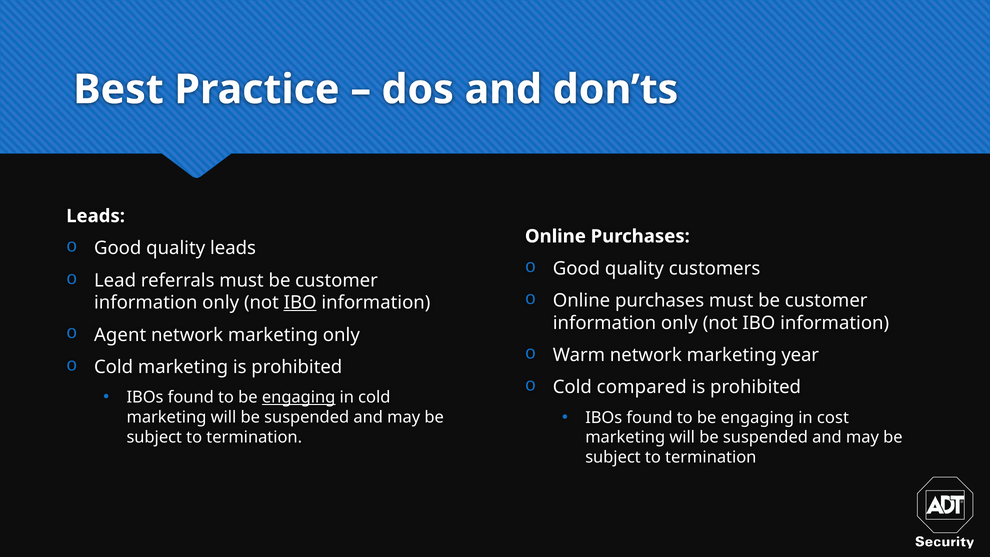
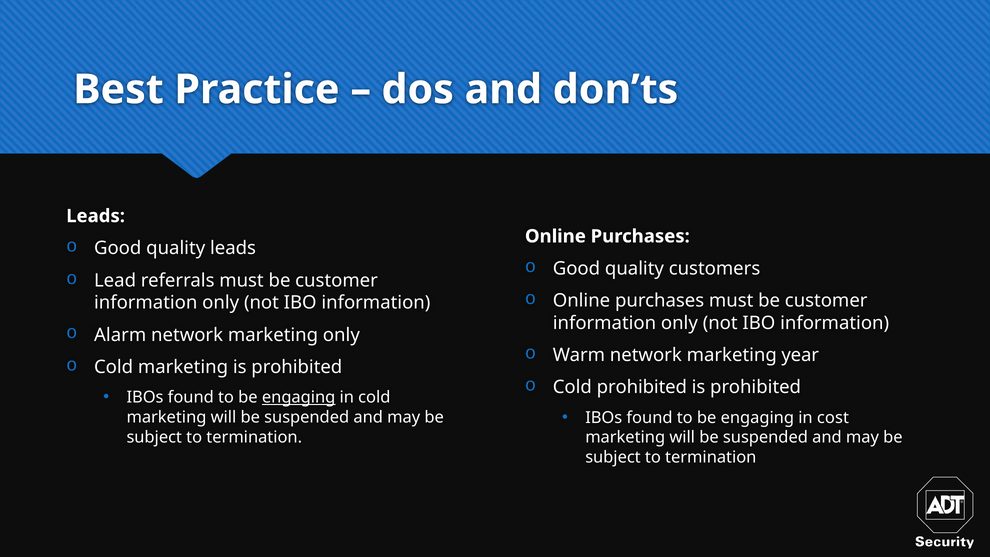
IBO at (300, 303) underline: present -> none
Agent: Agent -> Alarm
Cold compared: compared -> prohibited
